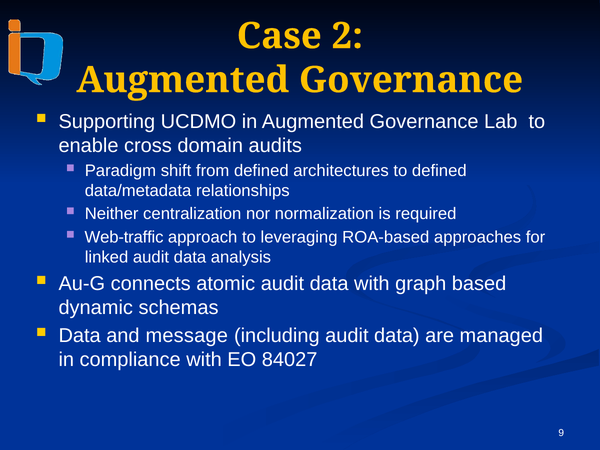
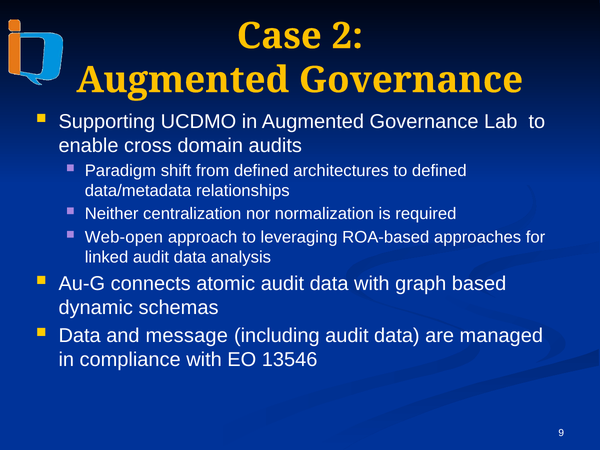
Web-traffic: Web-traffic -> Web-open
84027: 84027 -> 13546
